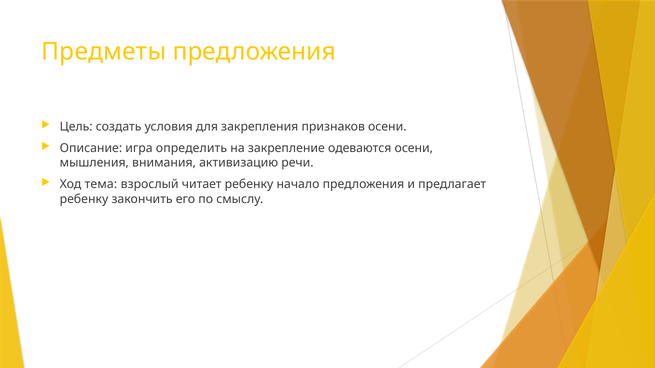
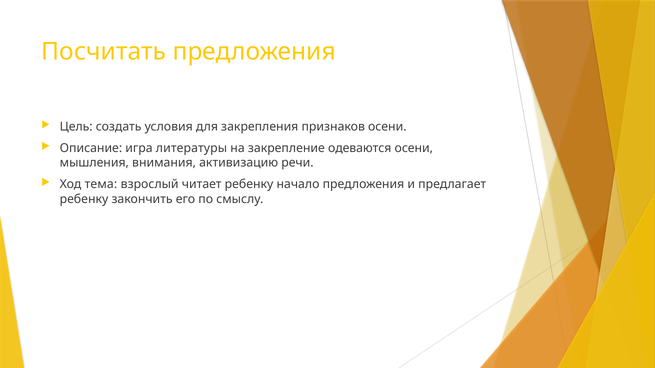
Предметы: Предметы -> Посчитать
определить: определить -> литературы
